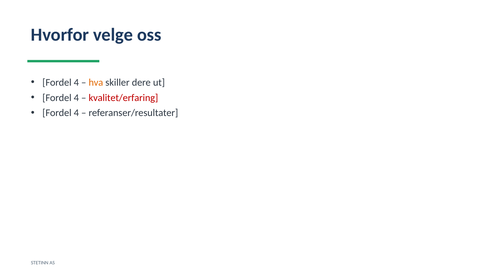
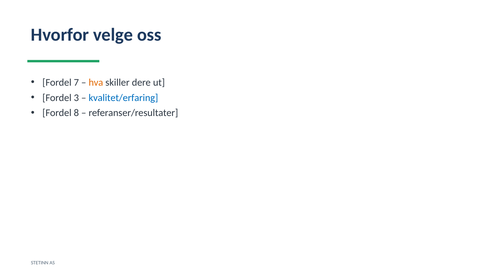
4 at (76, 82): 4 -> 7
4 at (76, 98): 4 -> 3
kvalitet/erfaring colour: red -> blue
4 at (76, 113): 4 -> 8
